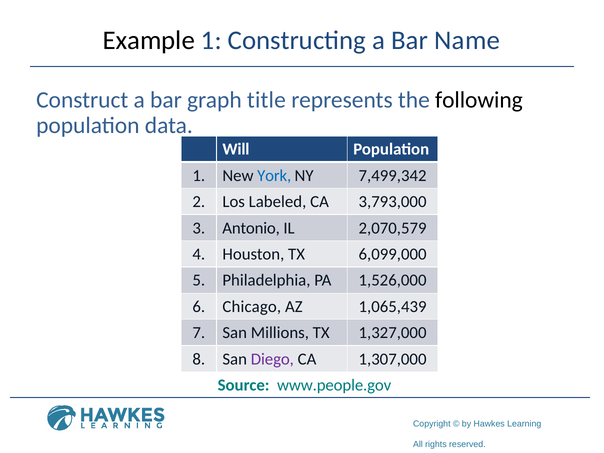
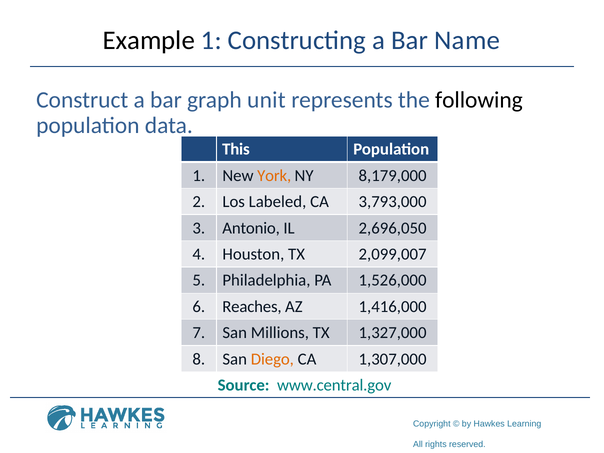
title: title -> unit
Will: Will -> This
York colour: blue -> orange
7,499,342: 7,499,342 -> 8,179,000
2,070,579: 2,070,579 -> 2,696,050
6,099,000: 6,099,000 -> 2,099,007
Chicago: Chicago -> Reaches
1,065,439: 1,065,439 -> 1,416,000
Diego colour: purple -> orange
www.people.gov: www.people.gov -> www.central.gov
